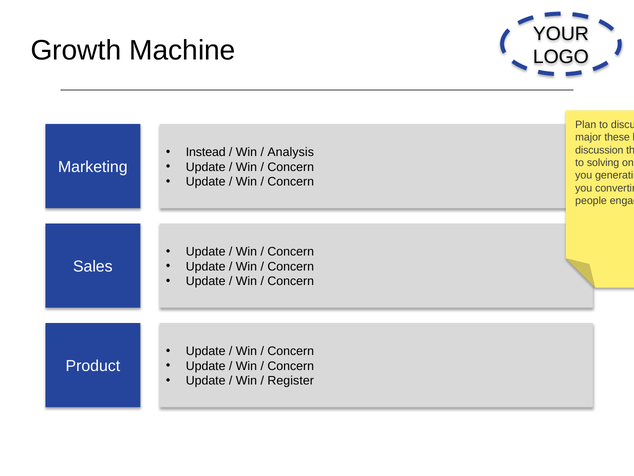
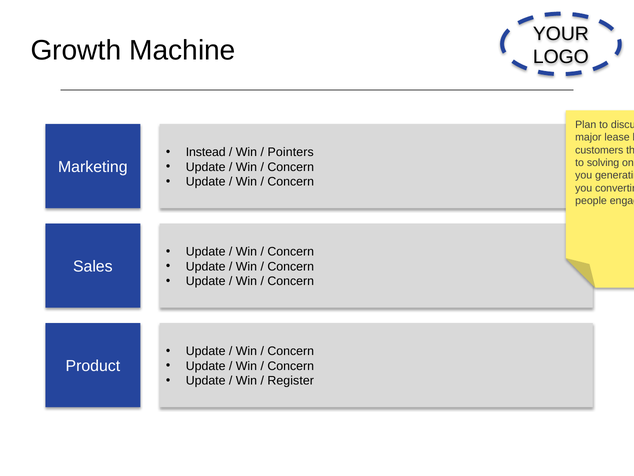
these: these -> lease
discussion: discussion -> customers
Analysis: Analysis -> Pointers
